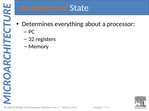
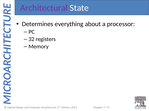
Architectural colour: orange -> purple
